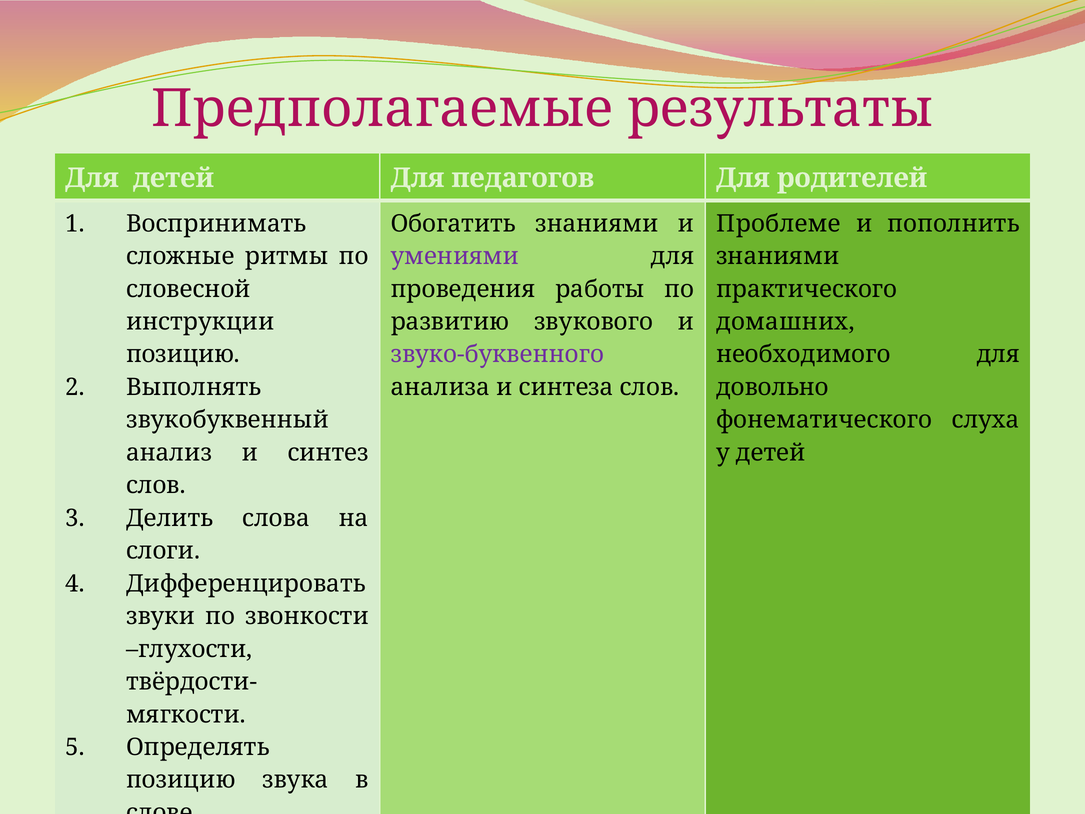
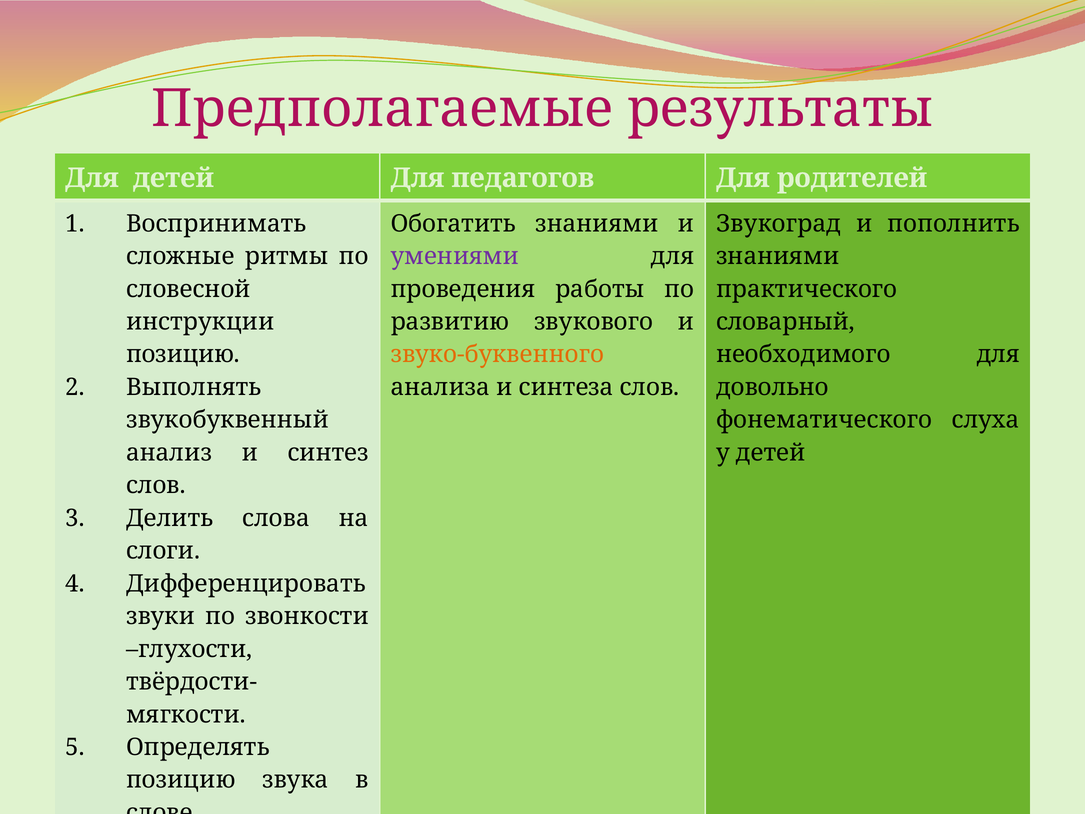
Проблеме: Проблеме -> Звукоград
домашних: домашних -> словарный
звуко-буквенного colour: purple -> orange
